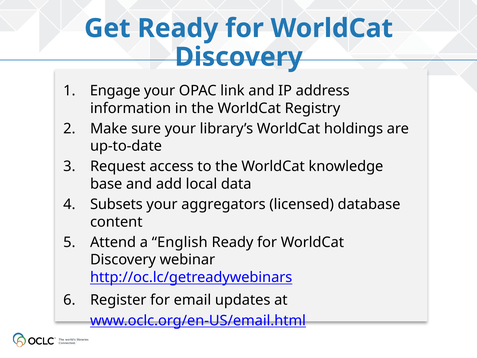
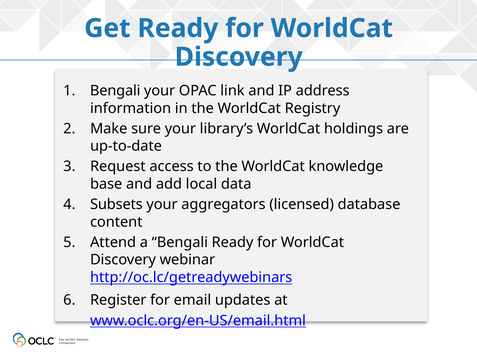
Engage at (115, 91): Engage -> Bengali
a English: English -> Bengali
